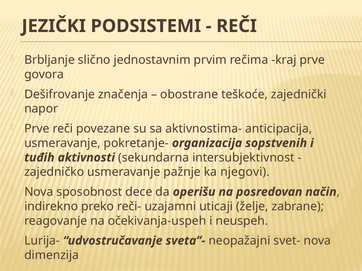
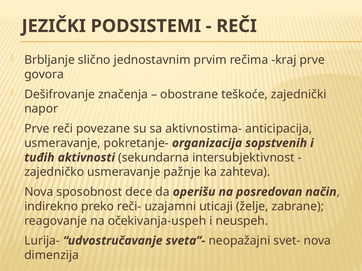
njegovi: njegovi -> zahteva
